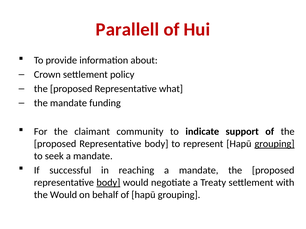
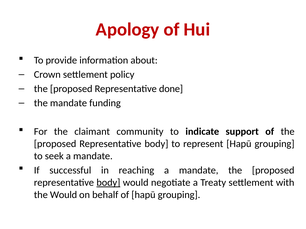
Parallell: Parallell -> Apology
what: what -> done
grouping at (275, 144) underline: present -> none
